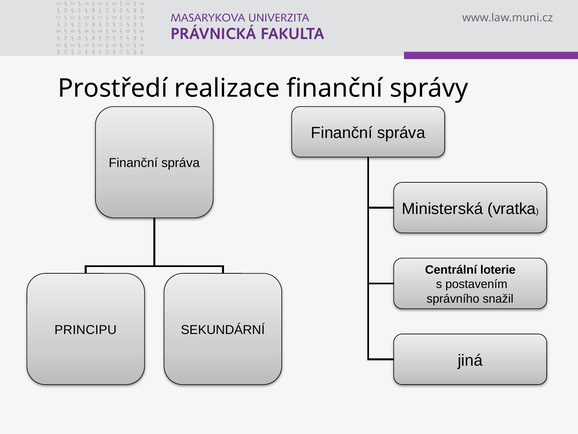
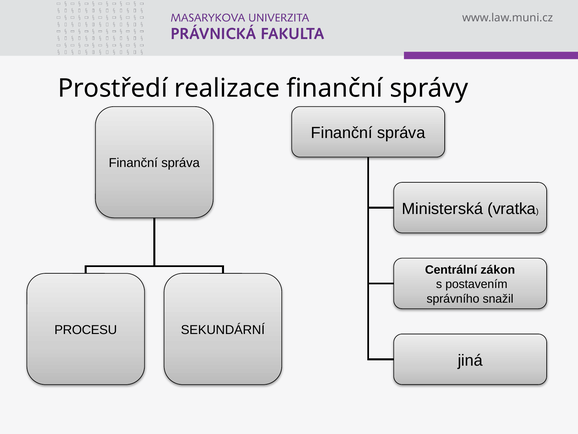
loterie: loterie -> zákon
PRINCIPU: PRINCIPU -> PROCESU
